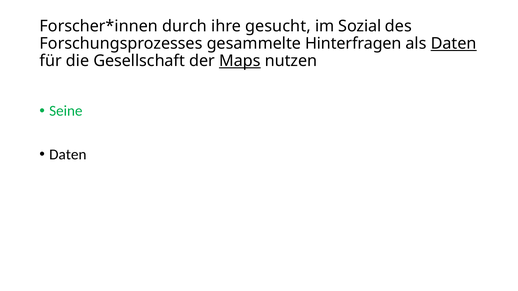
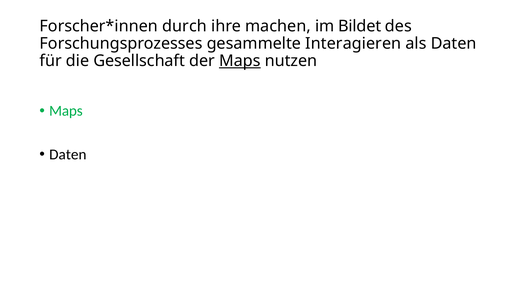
gesucht: gesucht -> machen
Sozial: Sozial -> Bildet
Hinterfragen: Hinterfragen -> Interagieren
Daten at (454, 44) underline: present -> none
Seine at (66, 111): Seine -> Maps
